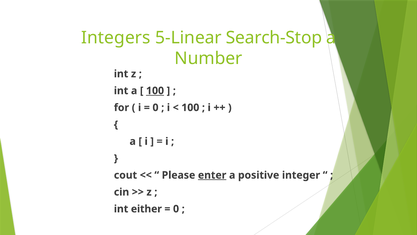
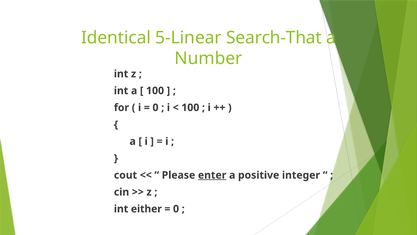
Integers: Integers -> Identical
Search-Stop: Search-Stop -> Search-That
100 at (155, 91) underline: present -> none
